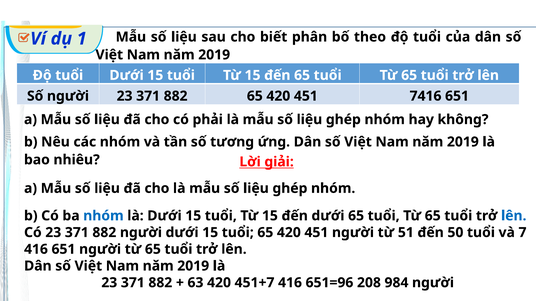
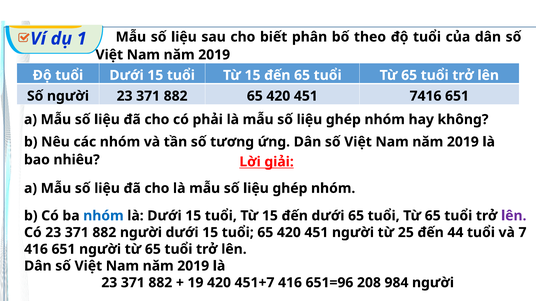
lên at (514, 216) colour: blue -> purple
51: 51 -> 25
50: 50 -> 44
63: 63 -> 19
